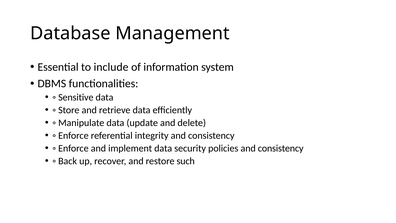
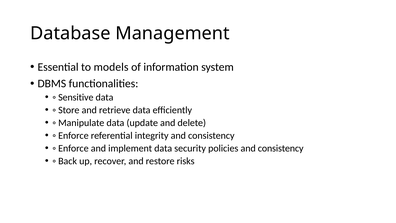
include: include -> models
such: such -> risks
